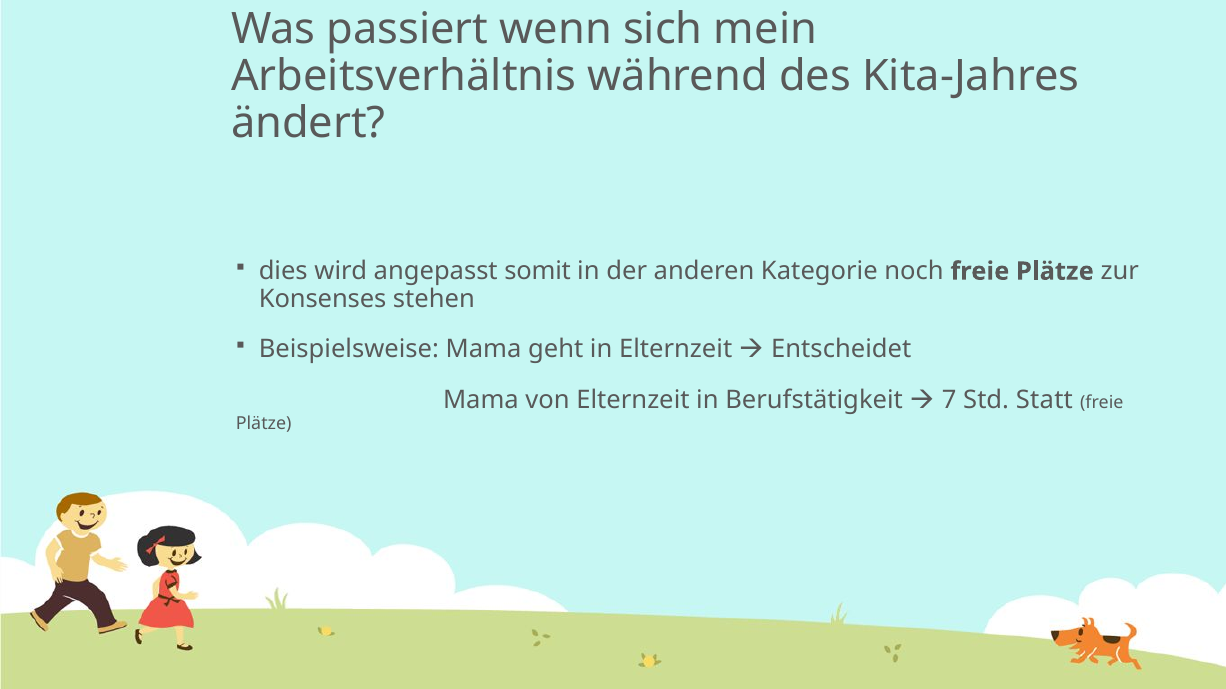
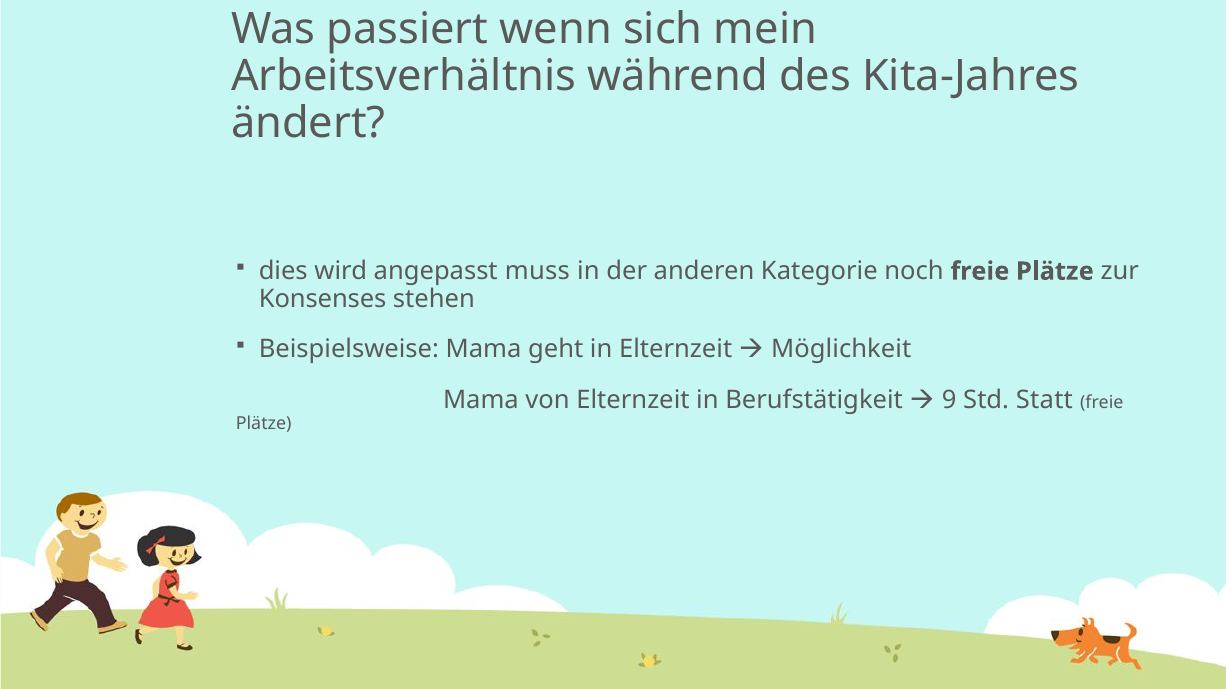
somit: somit -> muss
Entscheidet: Entscheidet -> Möglichkeit
7: 7 -> 9
